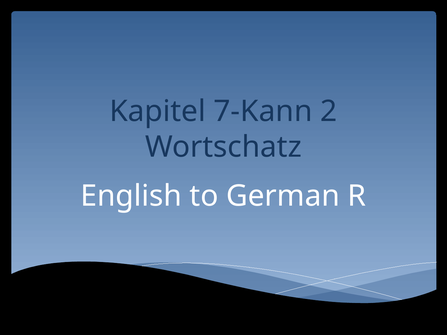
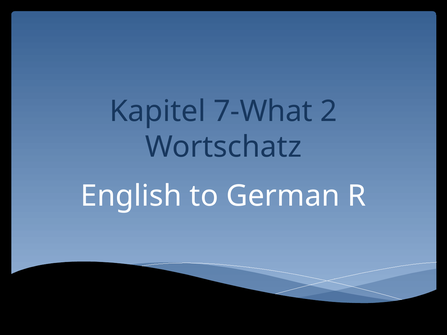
7-Kann: 7-Kann -> 7-What
